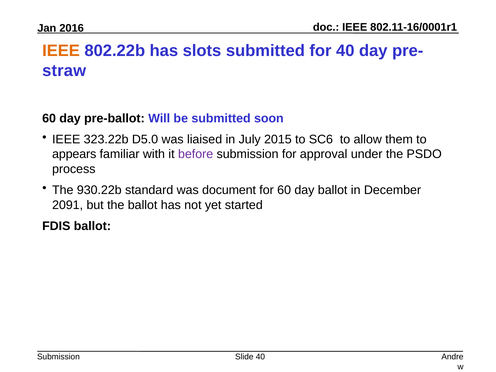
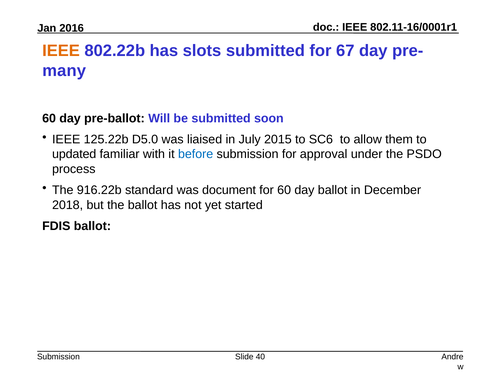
for 40: 40 -> 67
straw: straw -> many
323.22b: 323.22b -> 125.22b
appears: appears -> updated
before colour: purple -> blue
930.22b: 930.22b -> 916.22b
2091: 2091 -> 2018
